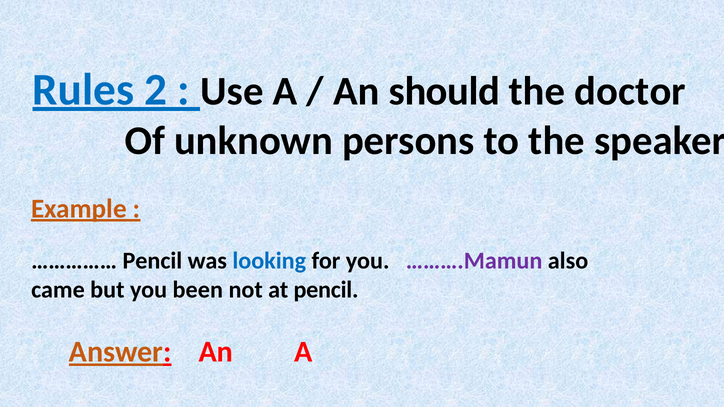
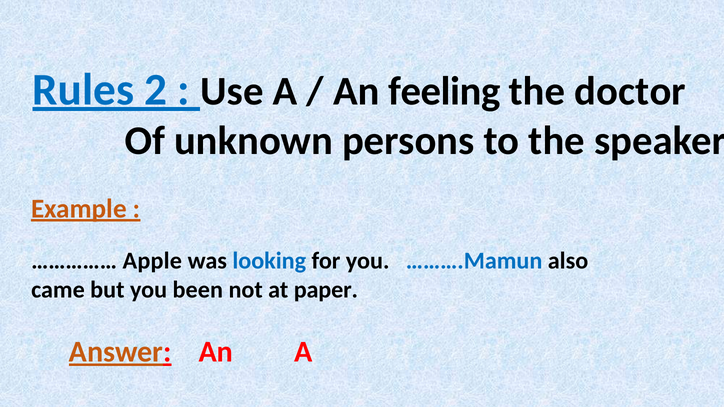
should: should -> feeling
Pencil at (152, 261): Pencil -> Apple
……….Mamun colour: purple -> blue
at pencil: pencil -> paper
